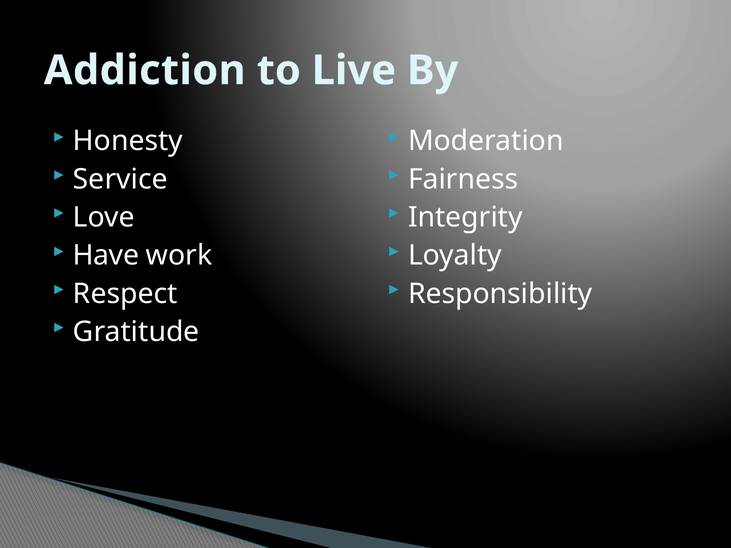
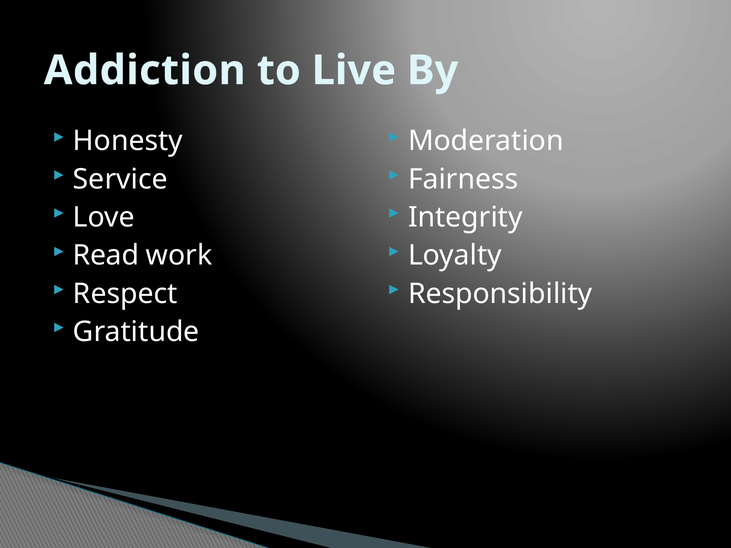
Have: Have -> Read
